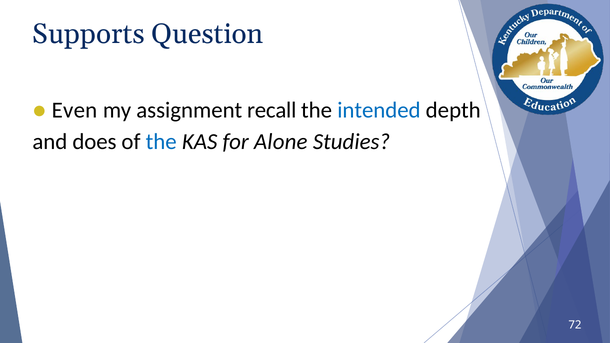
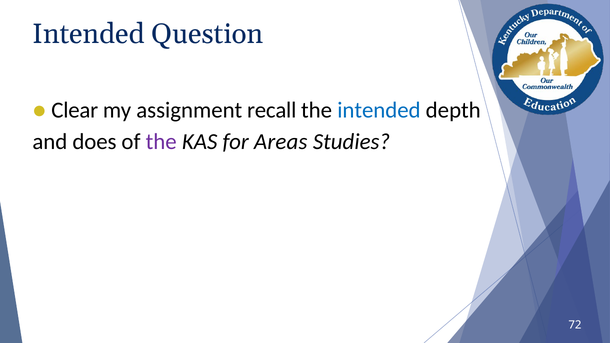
Supports at (89, 34): Supports -> Intended
Even: Even -> Clear
the at (161, 142) colour: blue -> purple
Alone: Alone -> Areas
